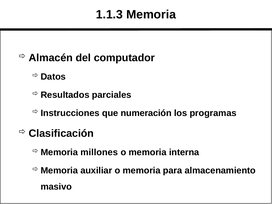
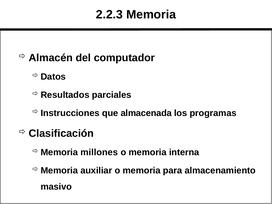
1.1.3: 1.1.3 -> 2.2.3
numeración: numeración -> almacenada
